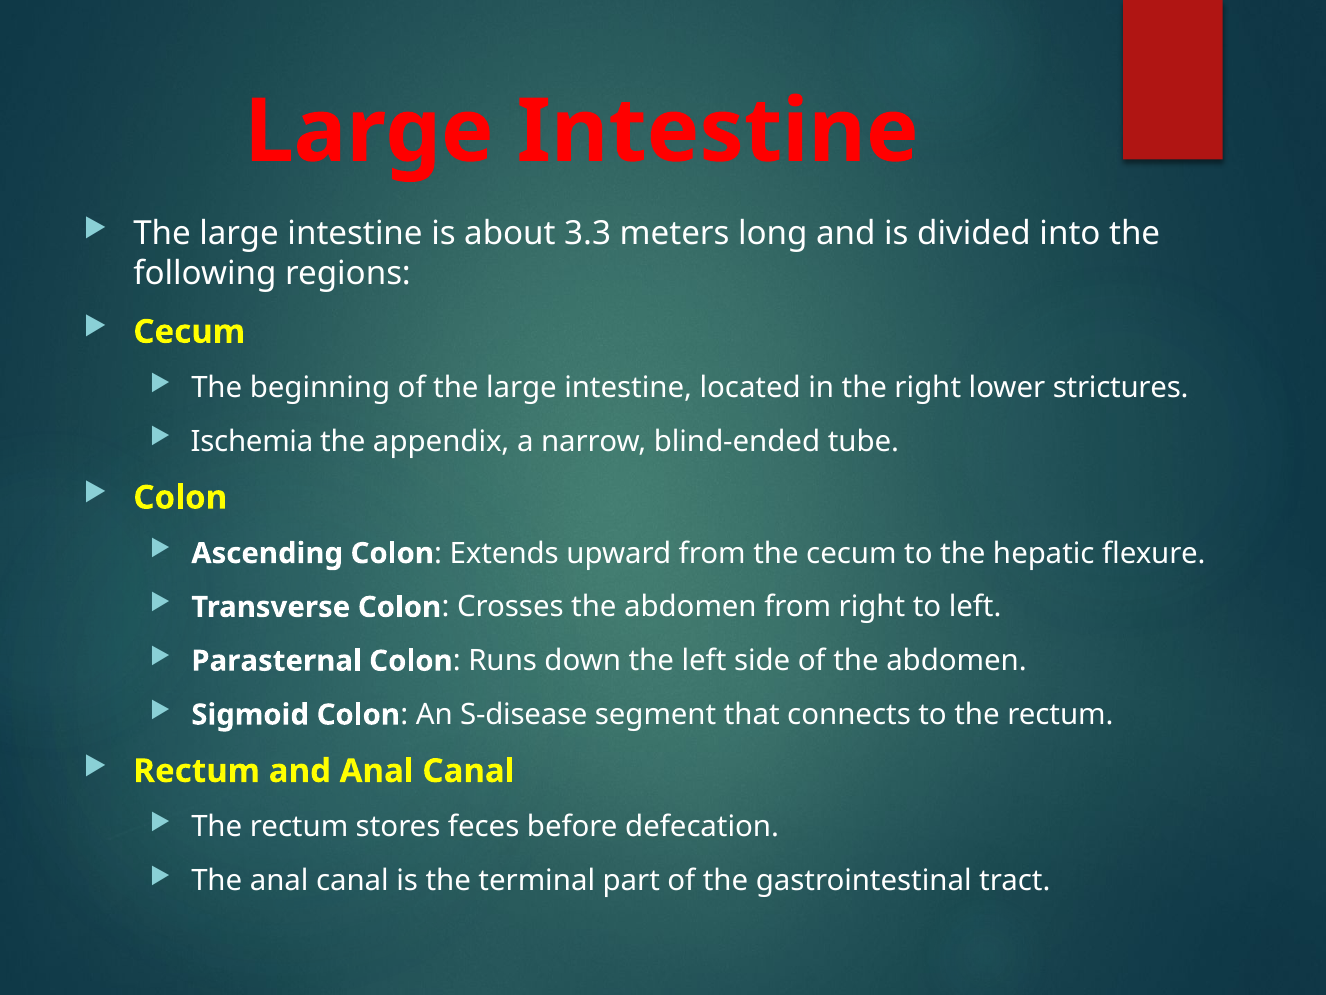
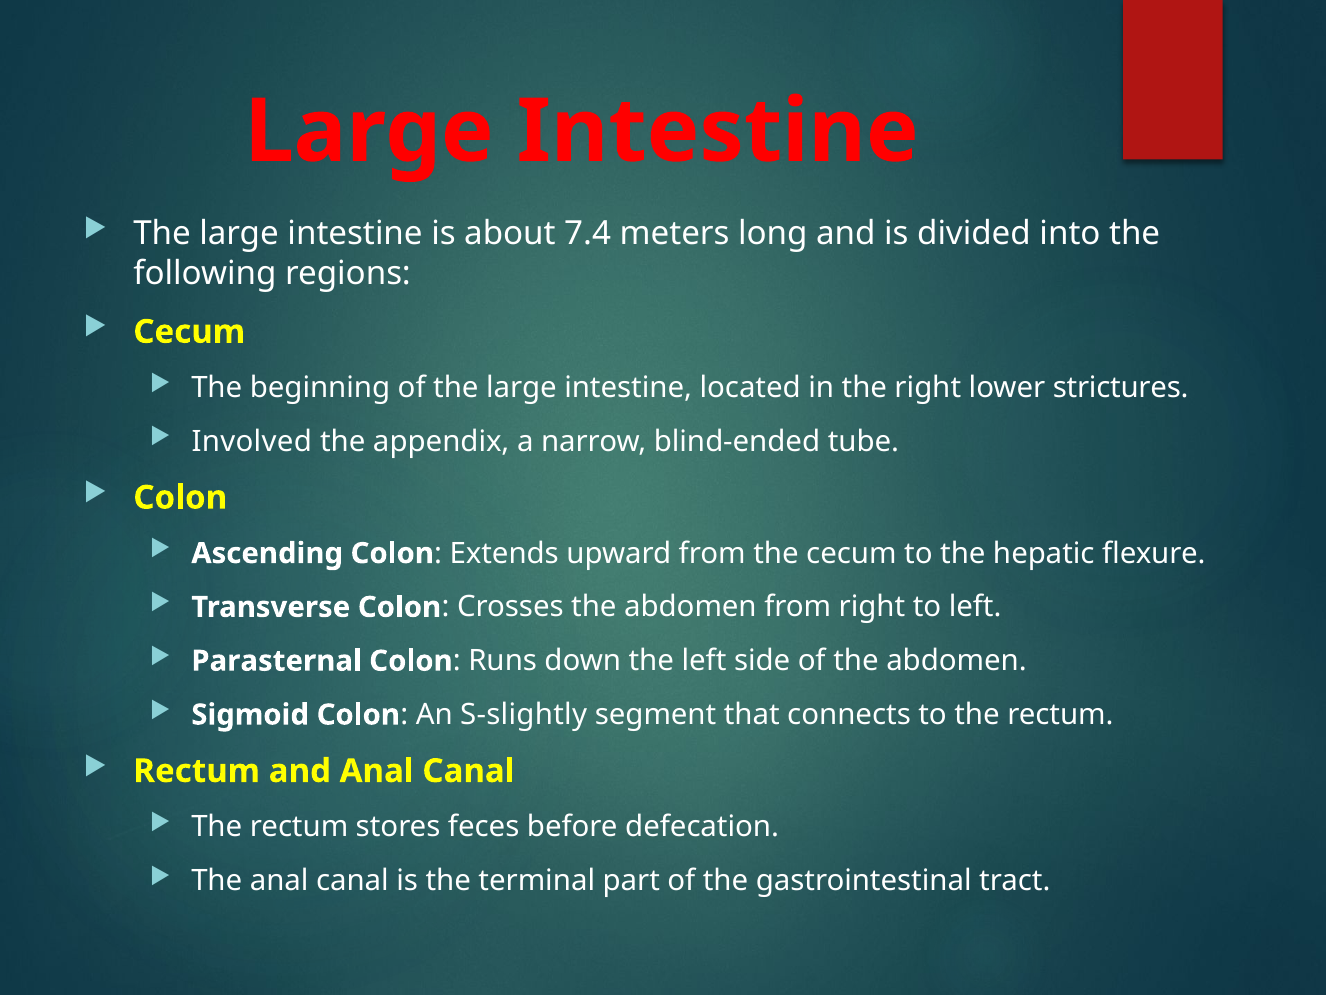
3.3: 3.3 -> 7.4
Ischemia: Ischemia -> Involved
S-disease: S-disease -> S-slightly
